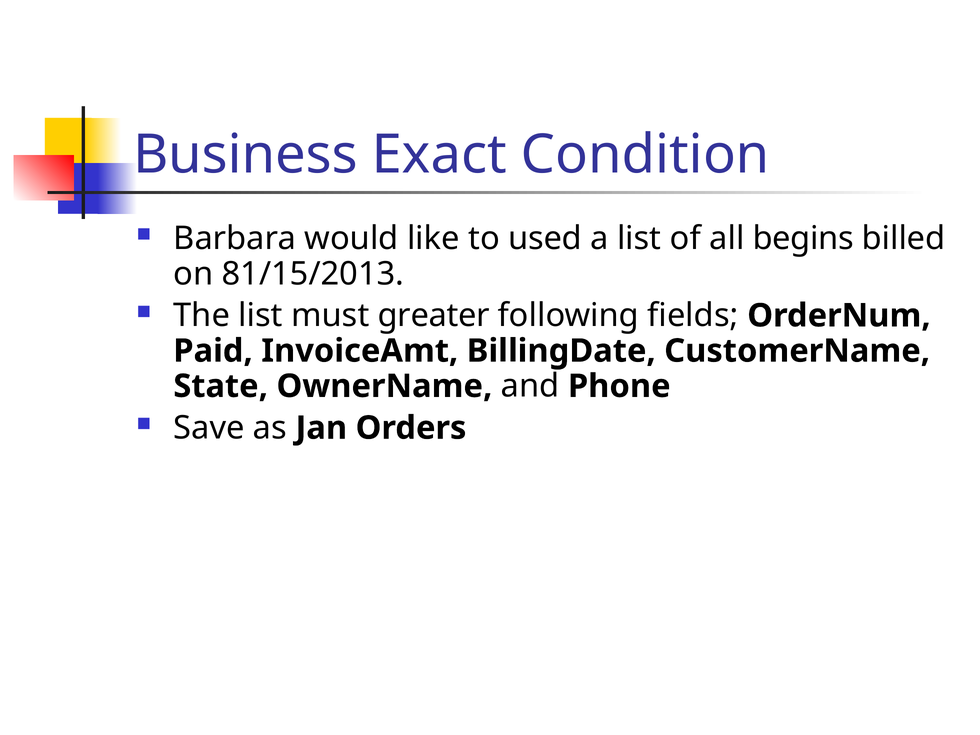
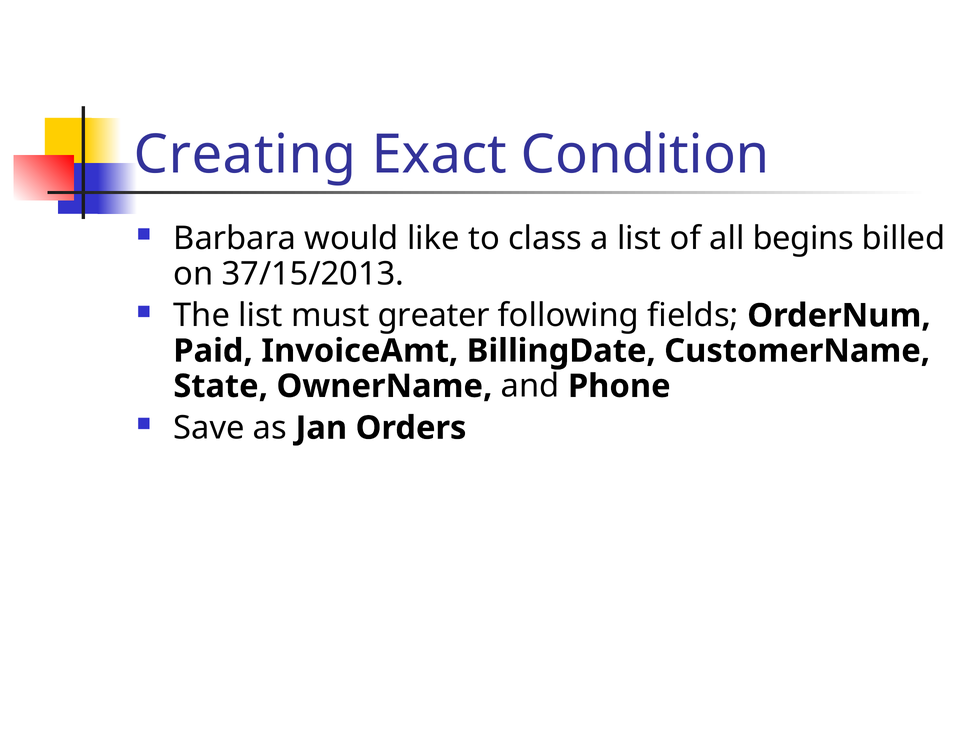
Business: Business -> Creating
used: used -> class
81/15/2013: 81/15/2013 -> 37/15/2013
